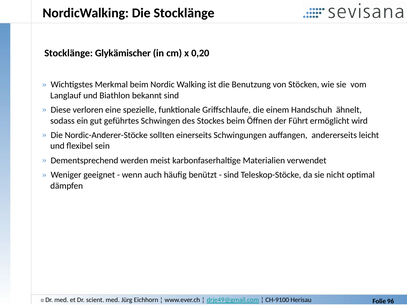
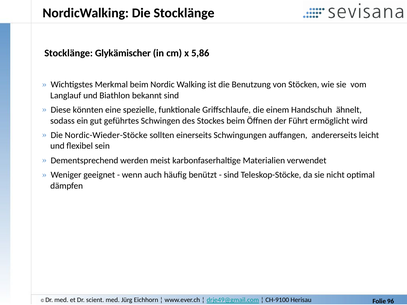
0,20: 0,20 -> 5,86
verloren: verloren -> könnten
Nordic-Anderer-Stöcke: Nordic-Anderer-Stöcke -> Nordic-Wieder-Stöcke
